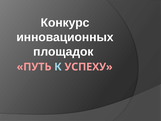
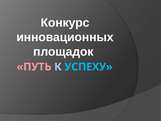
УСПЕХУ colour: pink -> light blue
